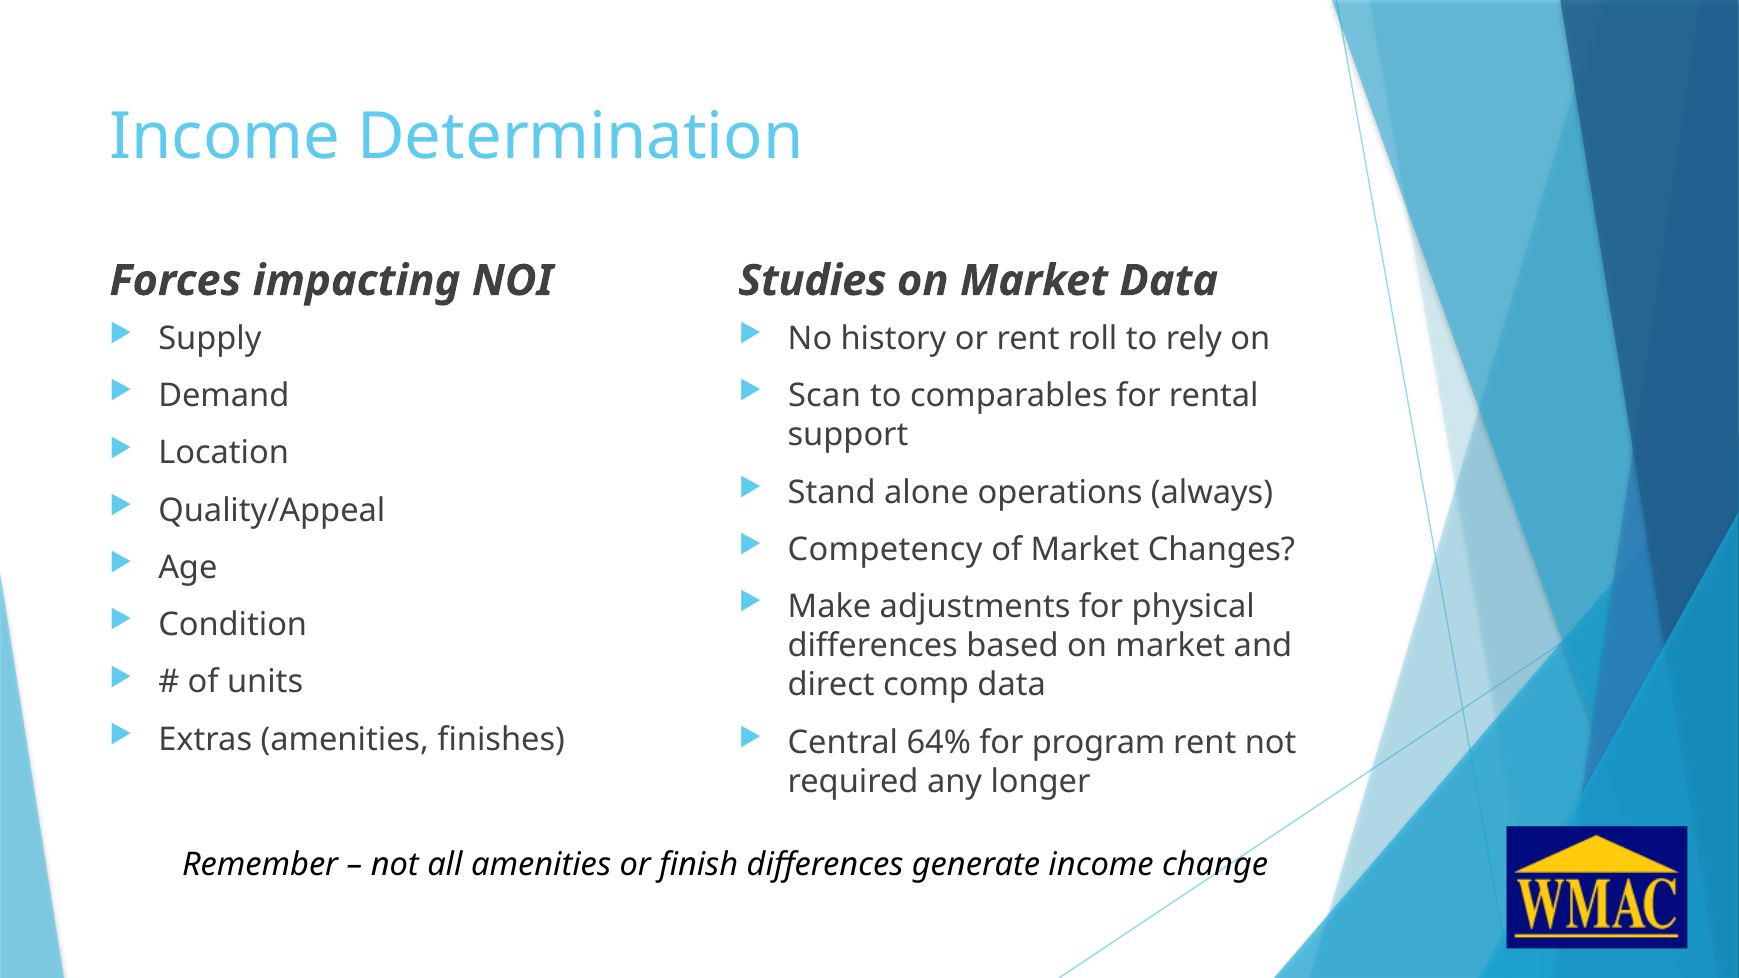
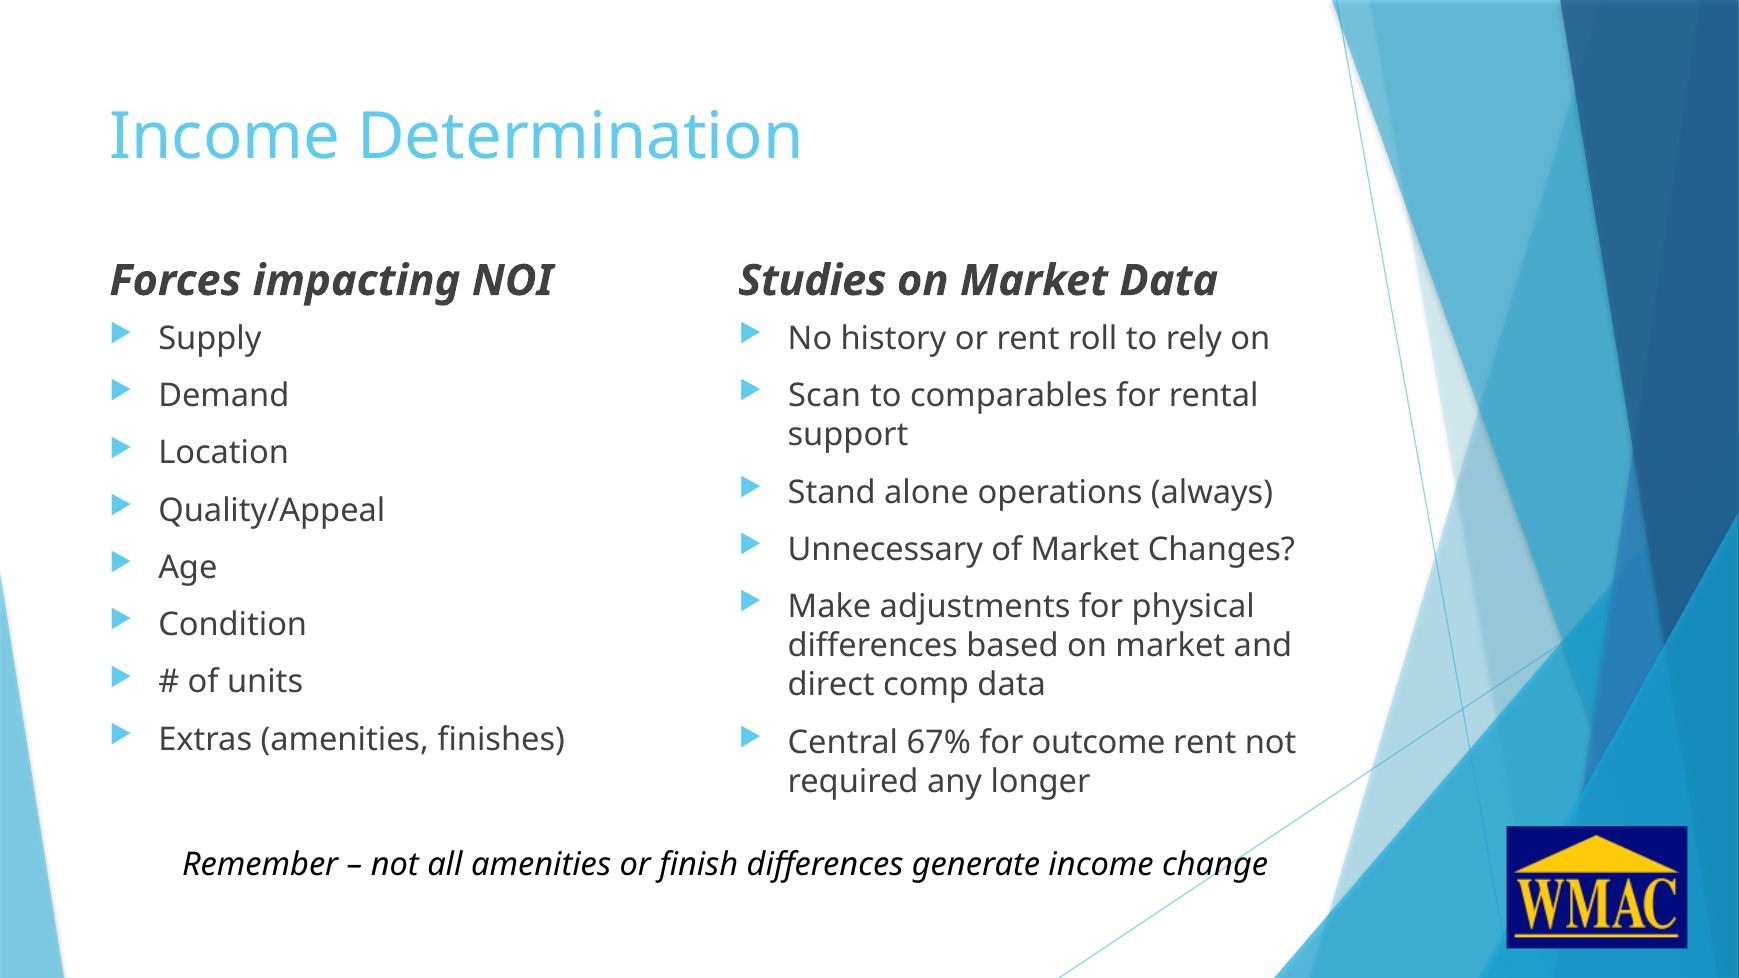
Competency: Competency -> Unnecessary
64%: 64% -> 67%
program: program -> outcome
